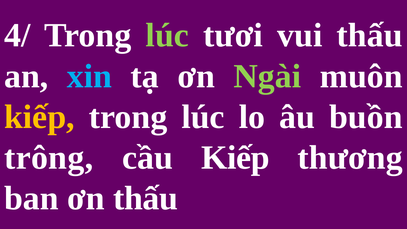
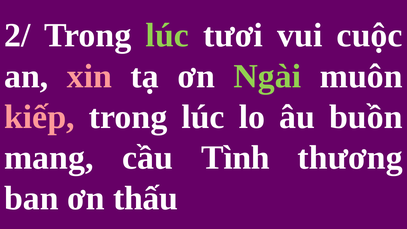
4/: 4/ -> 2/
vui thấu: thấu -> cuộc
xin colour: light blue -> pink
kiếp at (39, 117) colour: yellow -> pink
trông: trông -> mang
cầu Kiếp: Kiếp -> Tình
